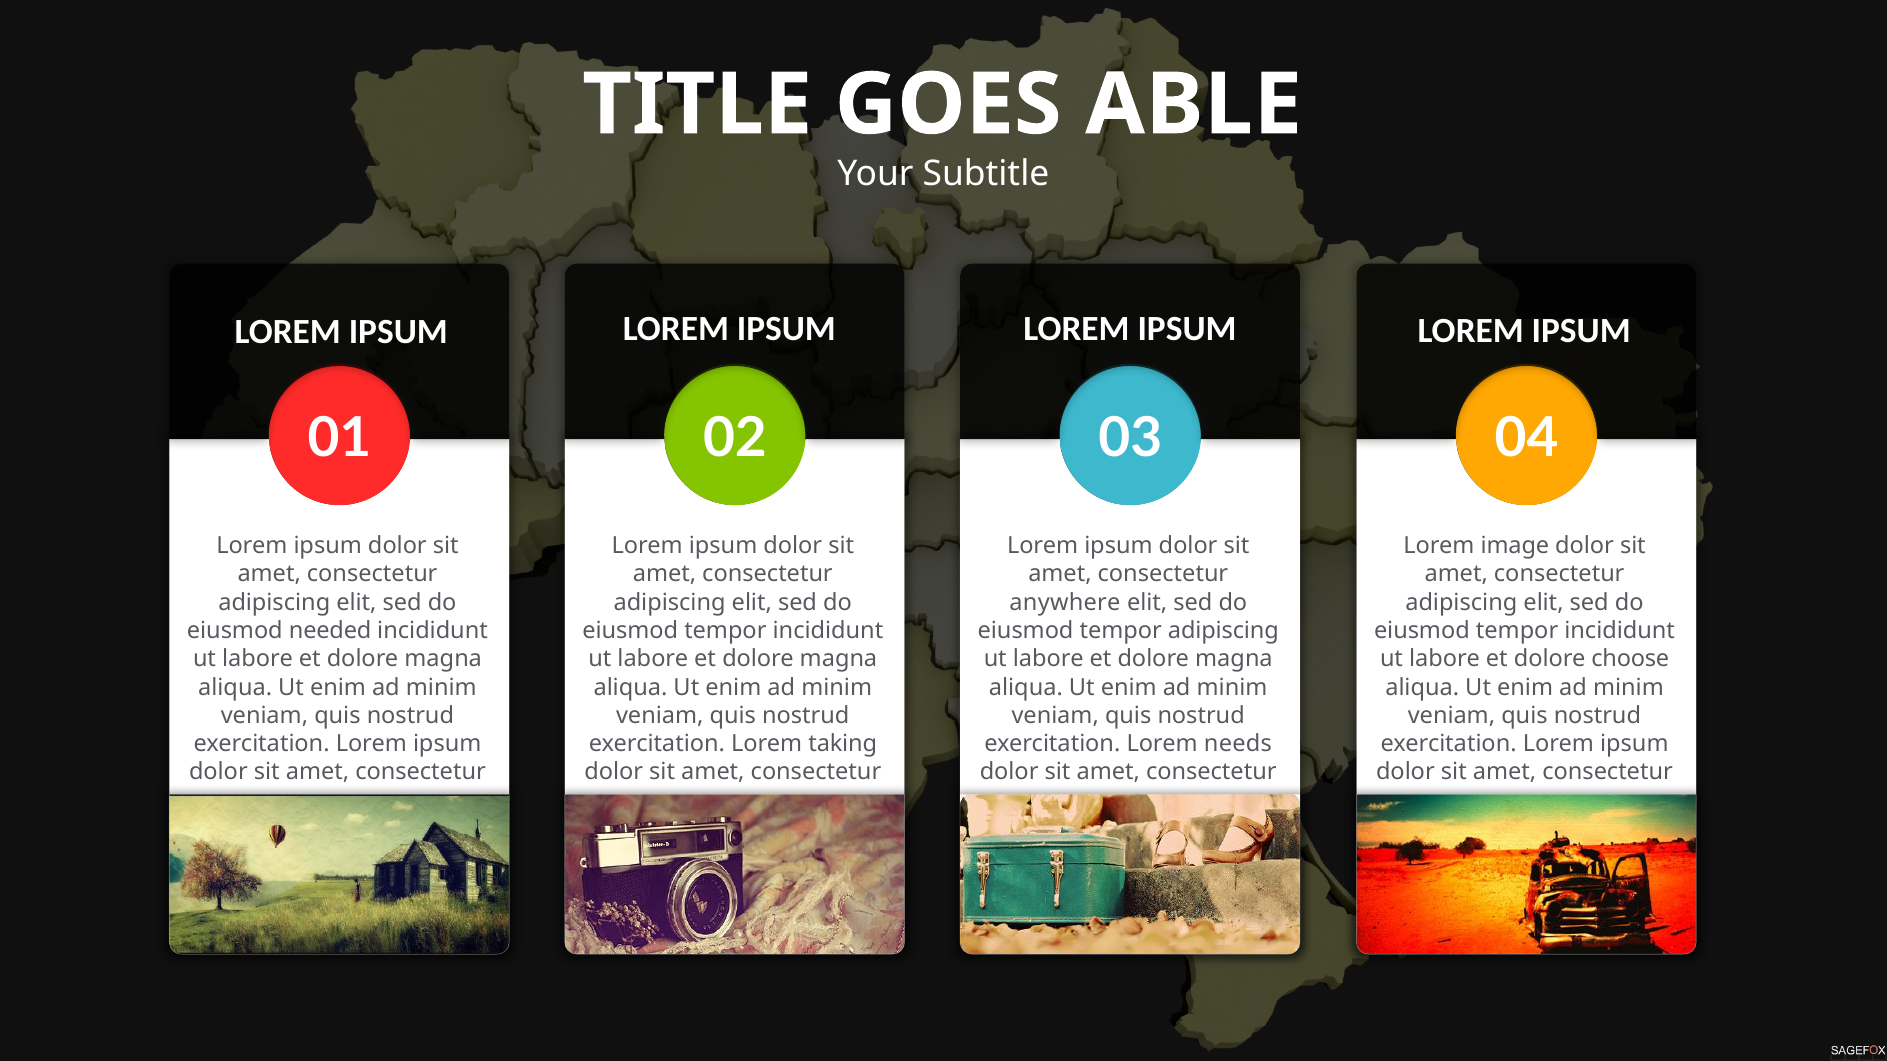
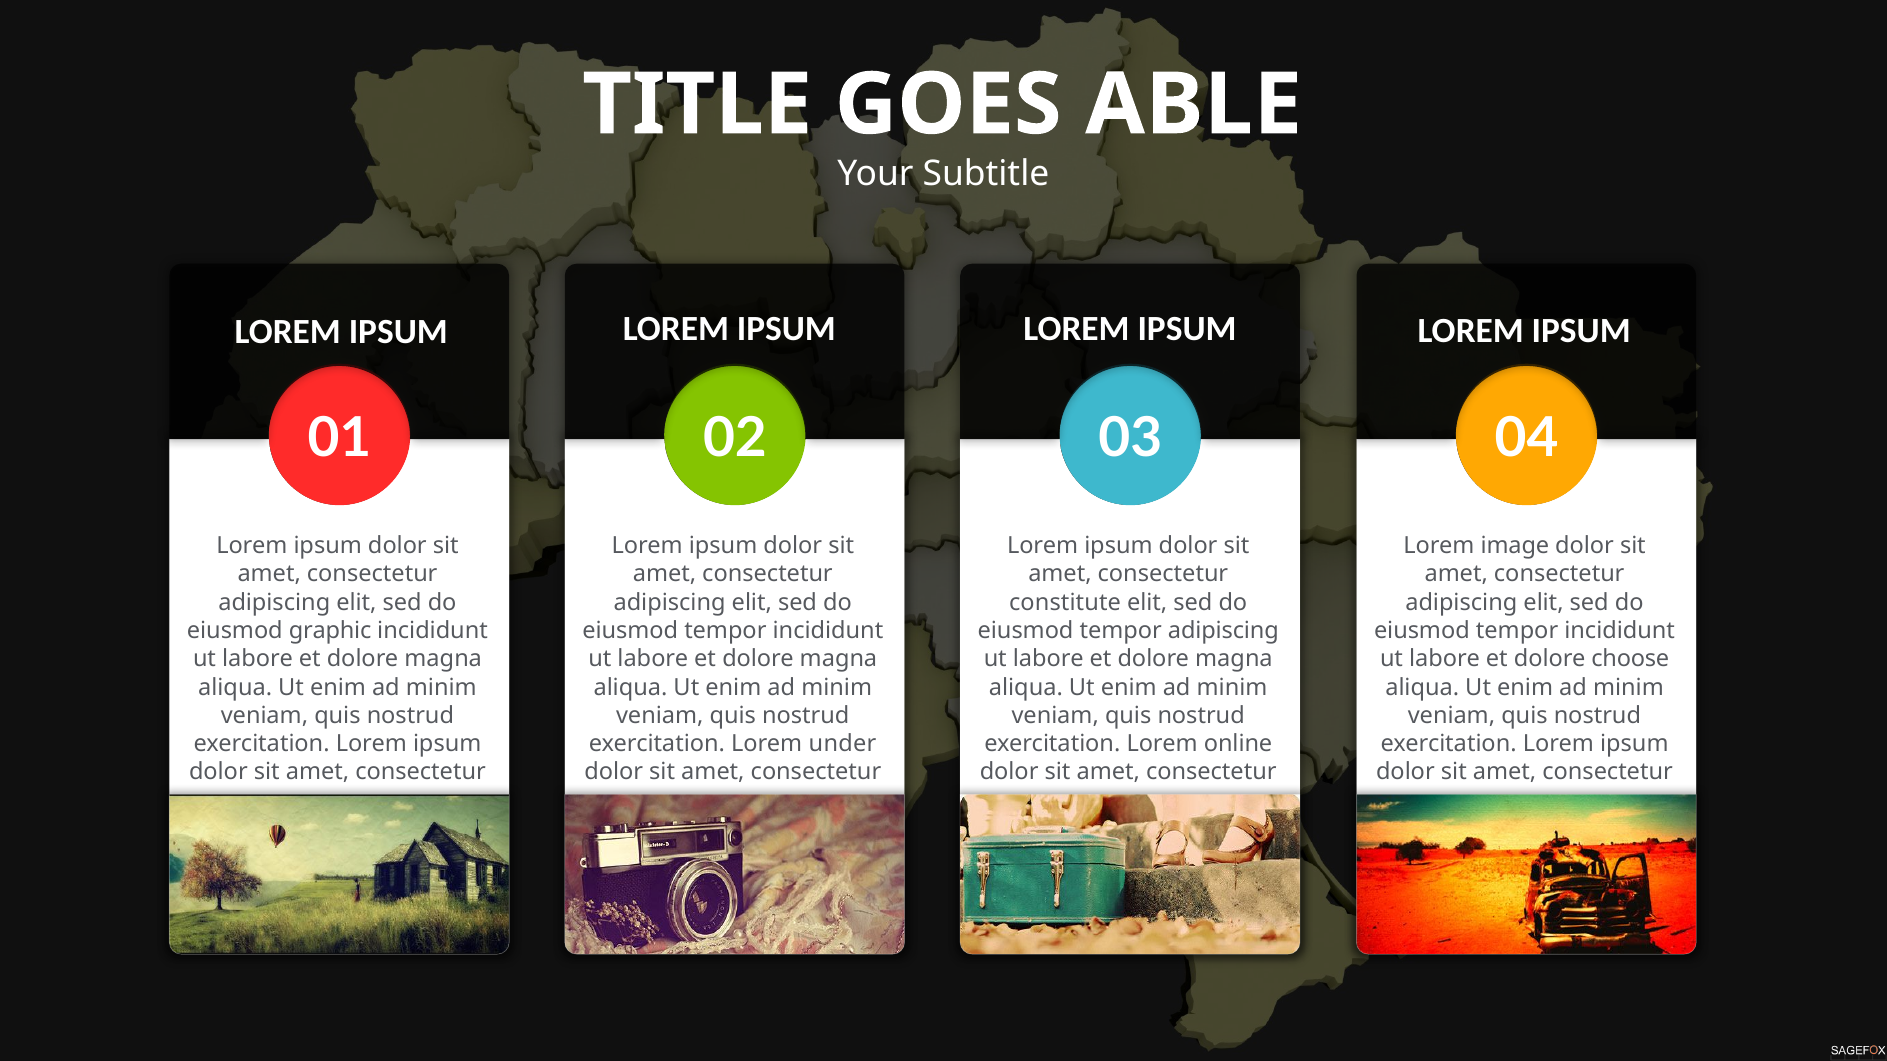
anywhere: anywhere -> constitute
needed: needed -> graphic
taking: taking -> under
needs: needs -> online
